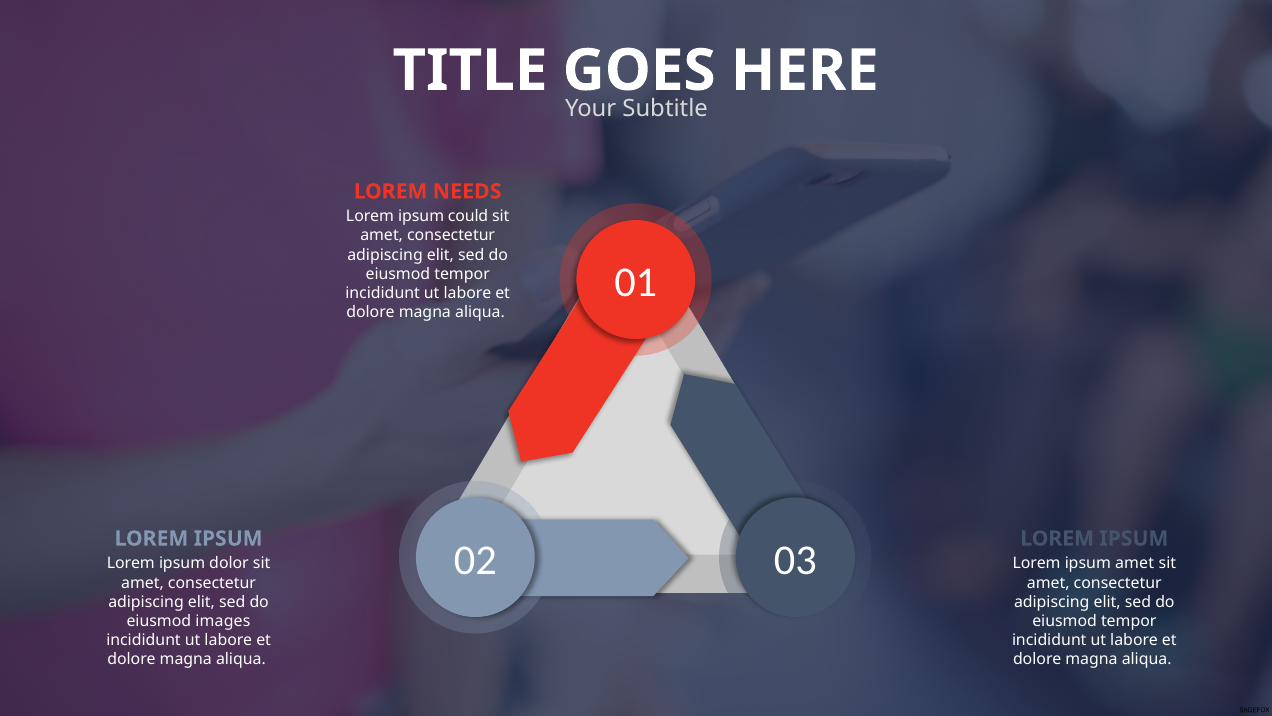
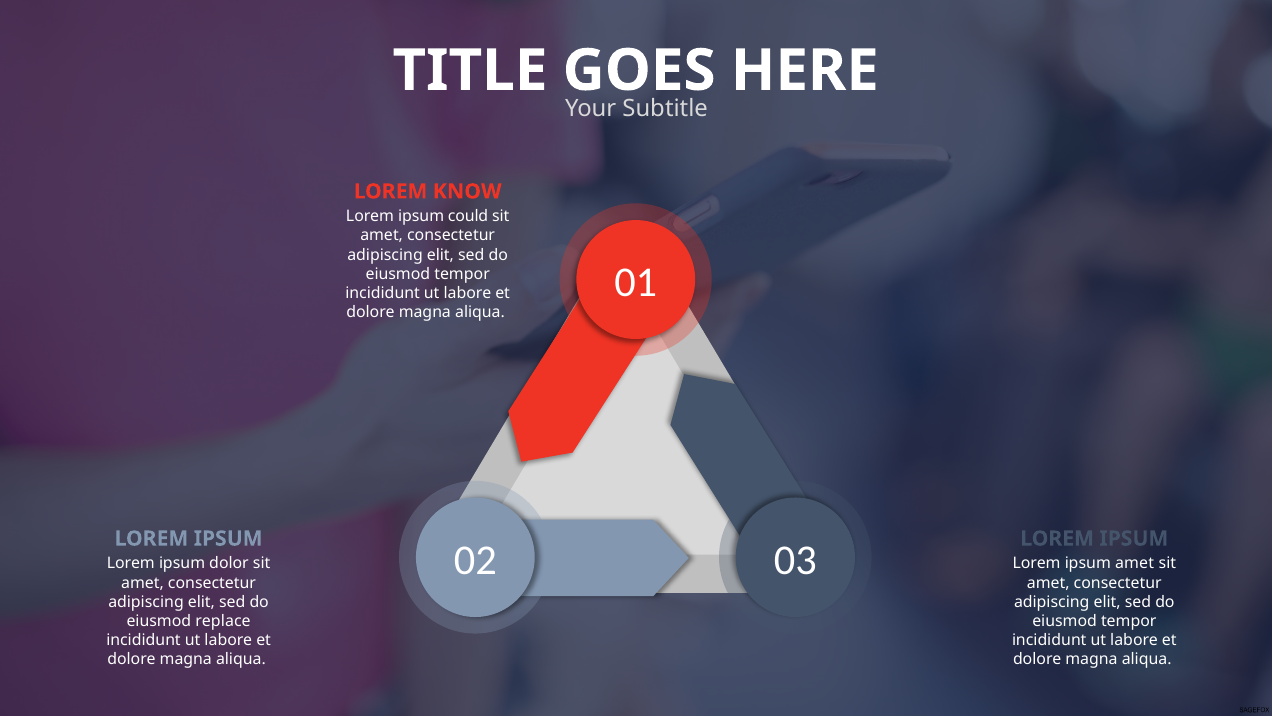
NEEDS: NEEDS -> KNOW
images: images -> replace
